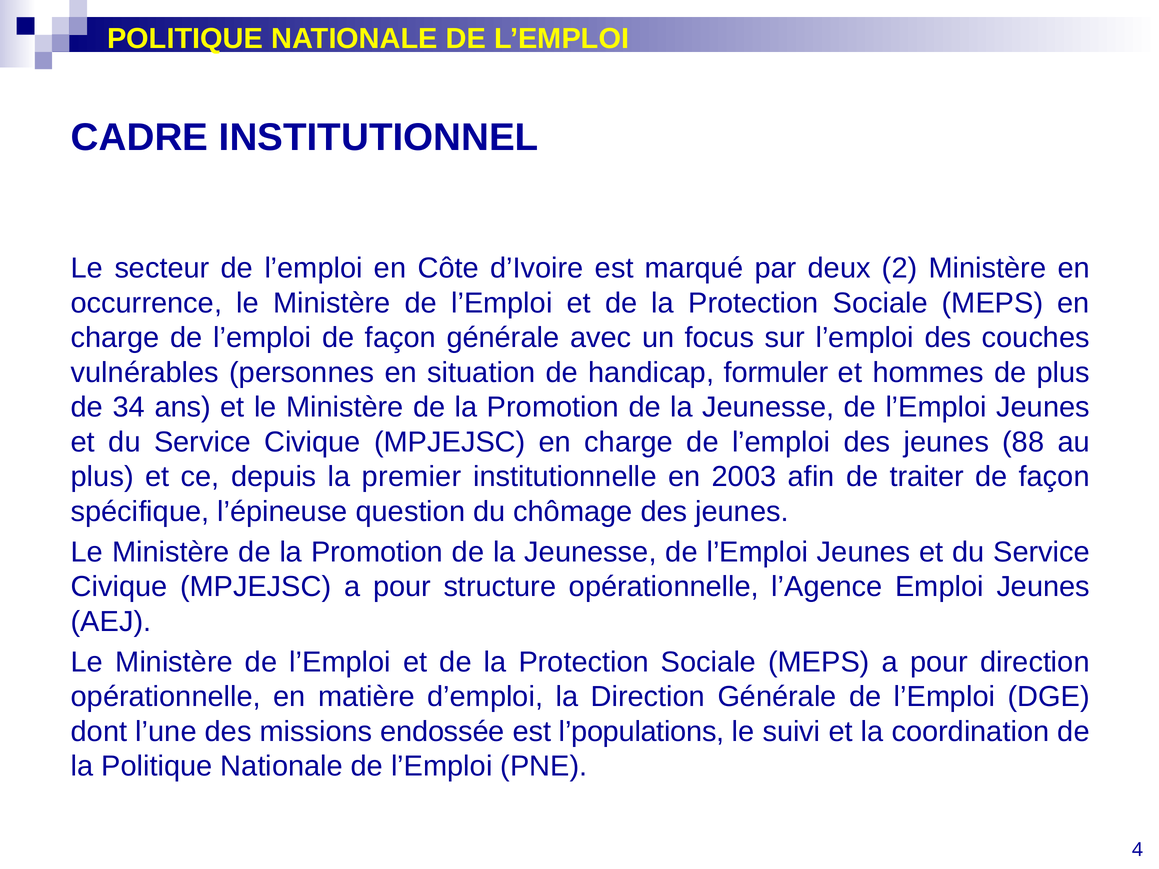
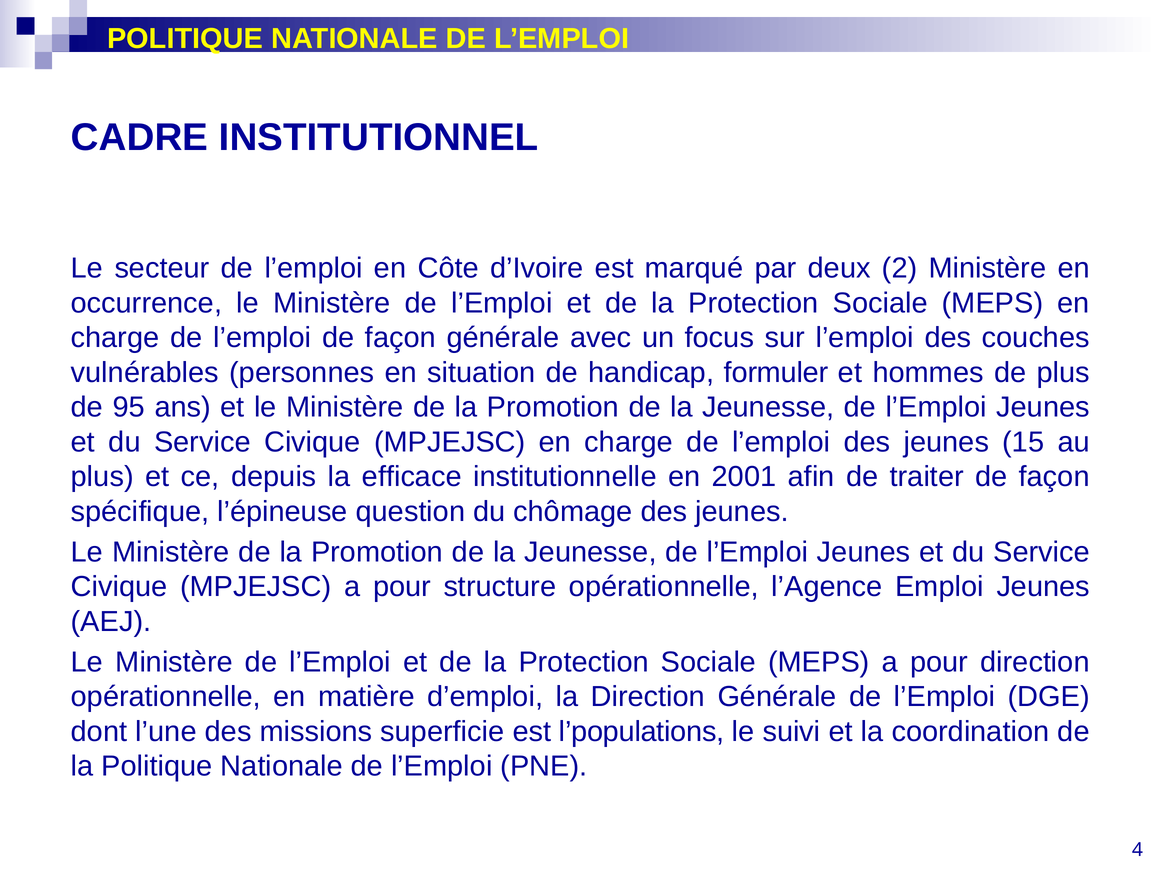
34: 34 -> 95
88: 88 -> 15
premier: premier -> efficace
2003: 2003 -> 2001
endossée: endossée -> superficie
